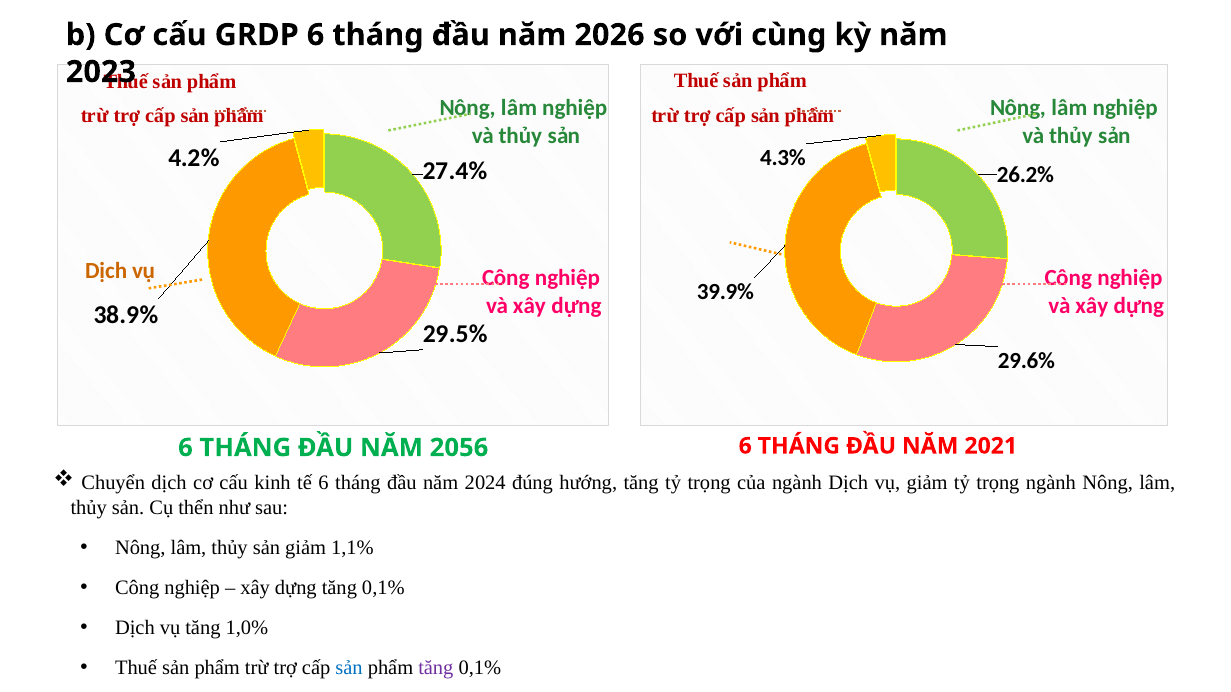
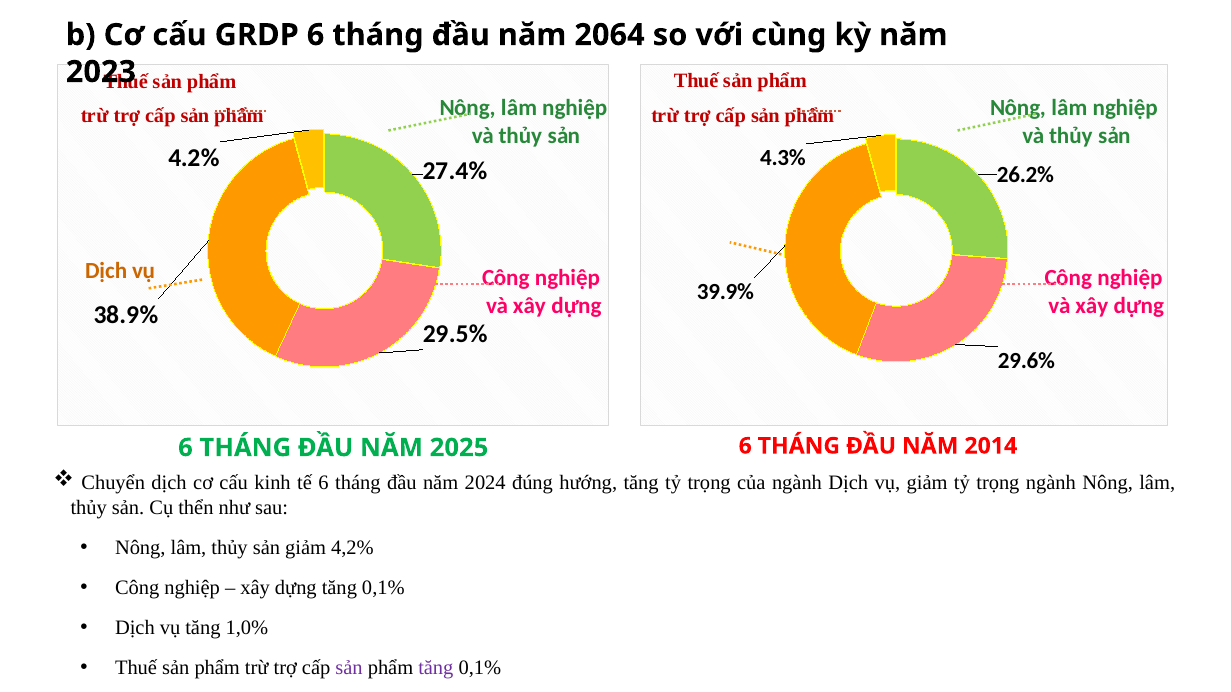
2026: 2026 -> 2064
2021: 2021 -> 2014
2056: 2056 -> 2025
1,1%: 1,1% -> 4,2%
sản at (349, 668) colour: blue -> purple
